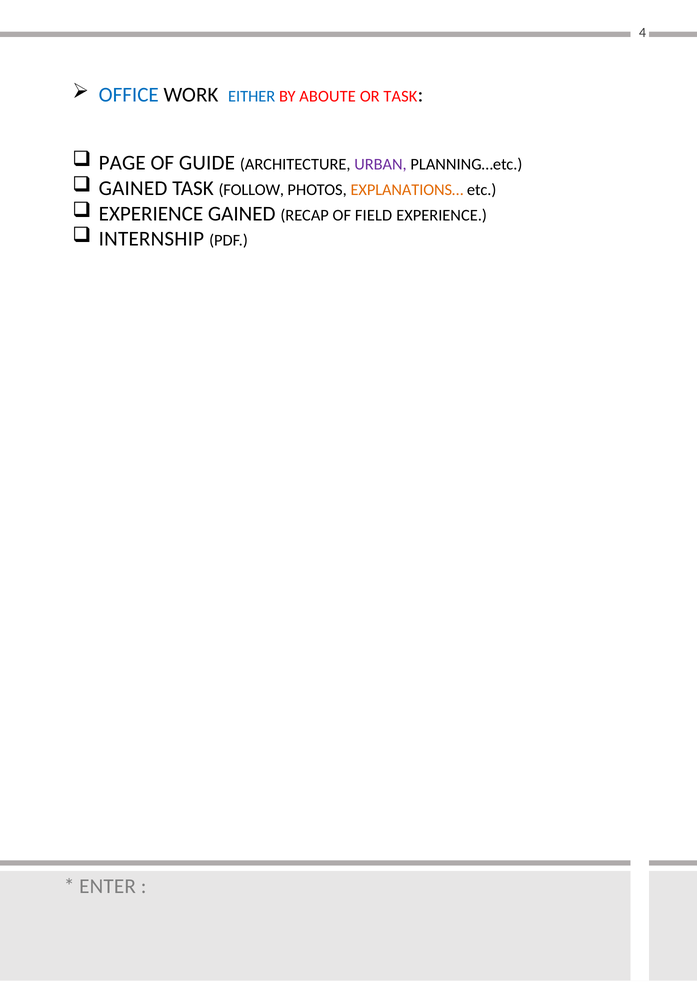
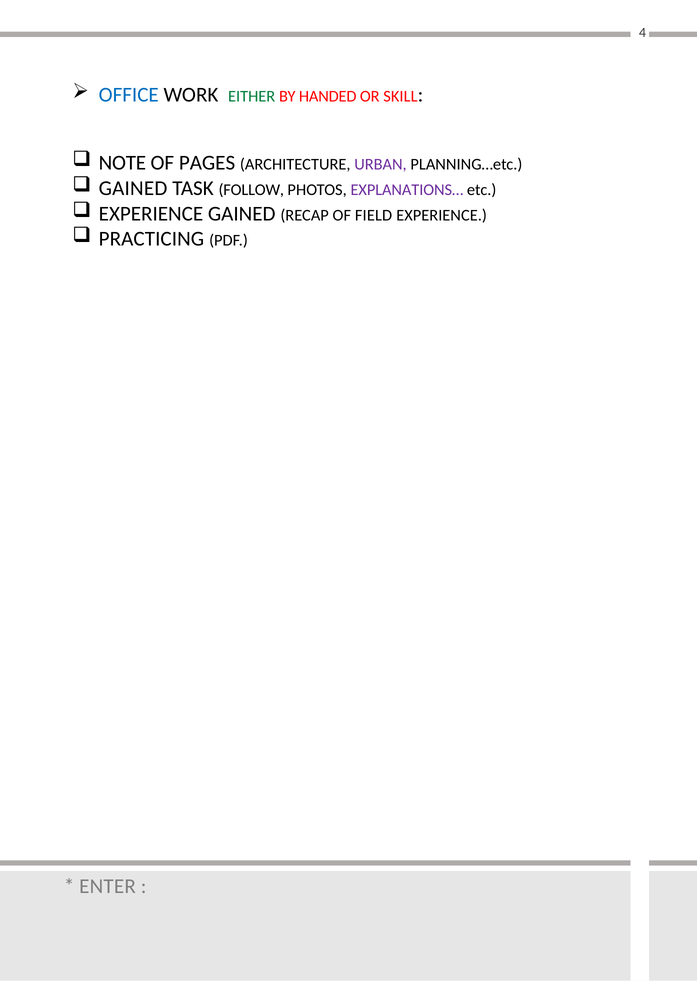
EITHER colour: blue -> green
ABOUTE: ABOUTE -> HANDED
OR TASK: TASK -> SKILL
PAGE: PAGE -> NOTE
GUIDE: GUIDE -> PAGES
EXPLANATIONS… colour: orange -> purple
INTERNSHIP: INTERNSHIP -> PRACTICING
